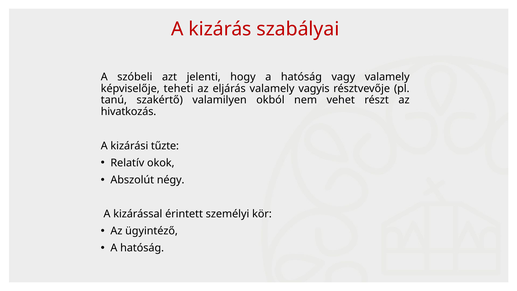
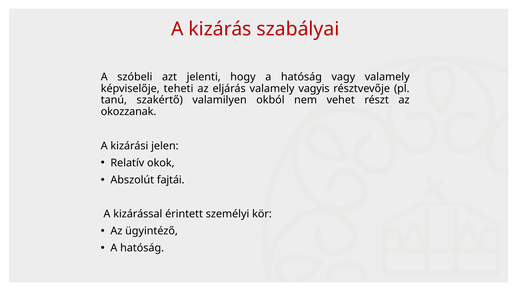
hivatkozás: hivatkozás -> okozzanak
tűzte: tűzte -> jelen
négy: négy -> fajtái
